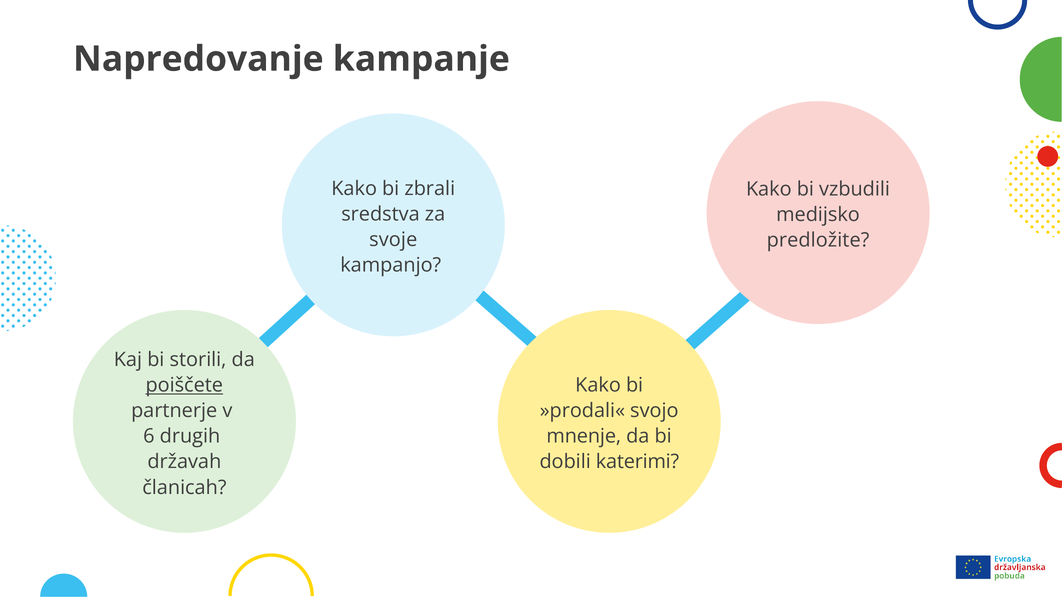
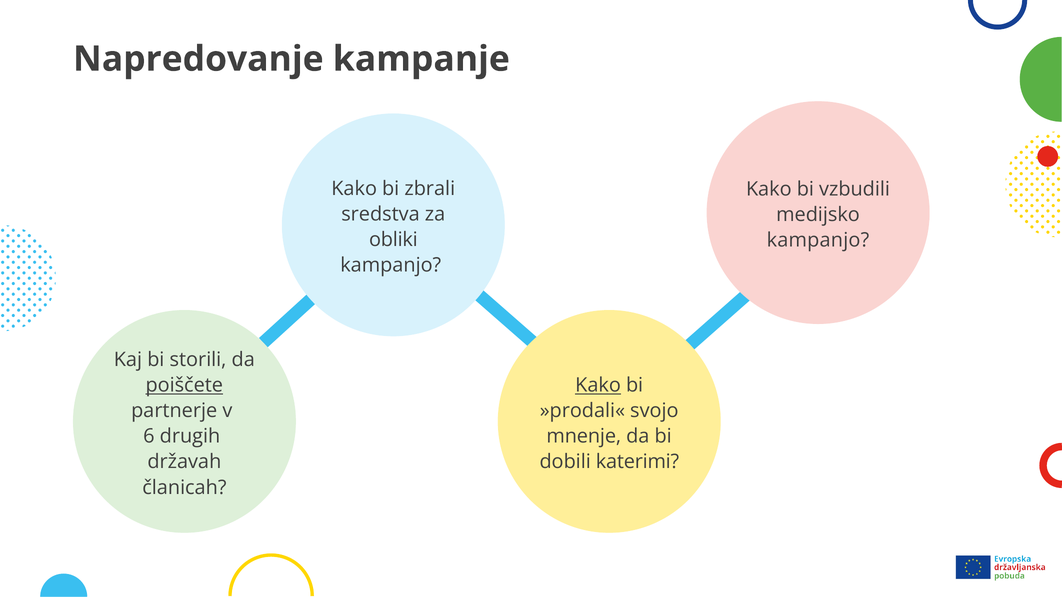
svoje: svoje -> obliki
predložite at (818, 240): predložite -> kampanjo
Kako at (598, 386) underline: none -> present
